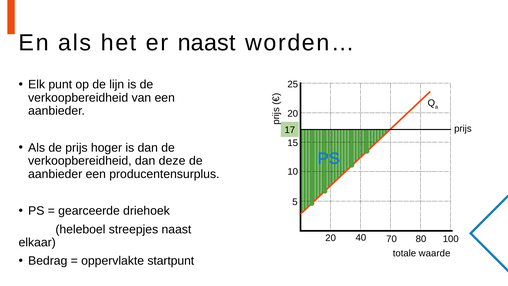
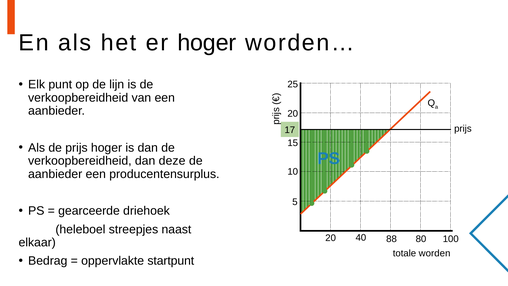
er naast: naast -> hoger
70: 70 -> 88
waarde: waarde -> worden
